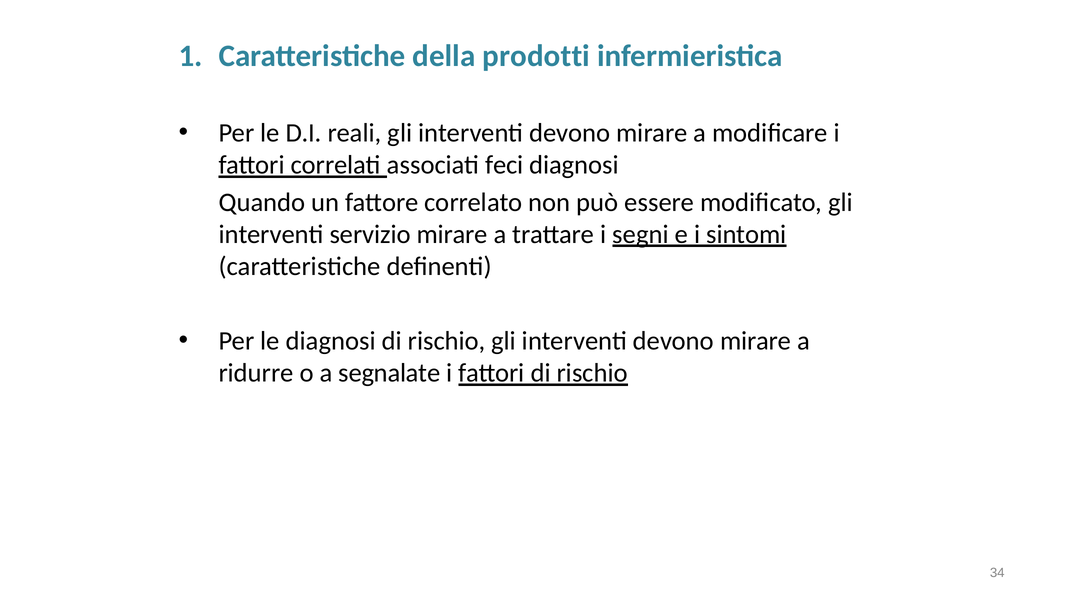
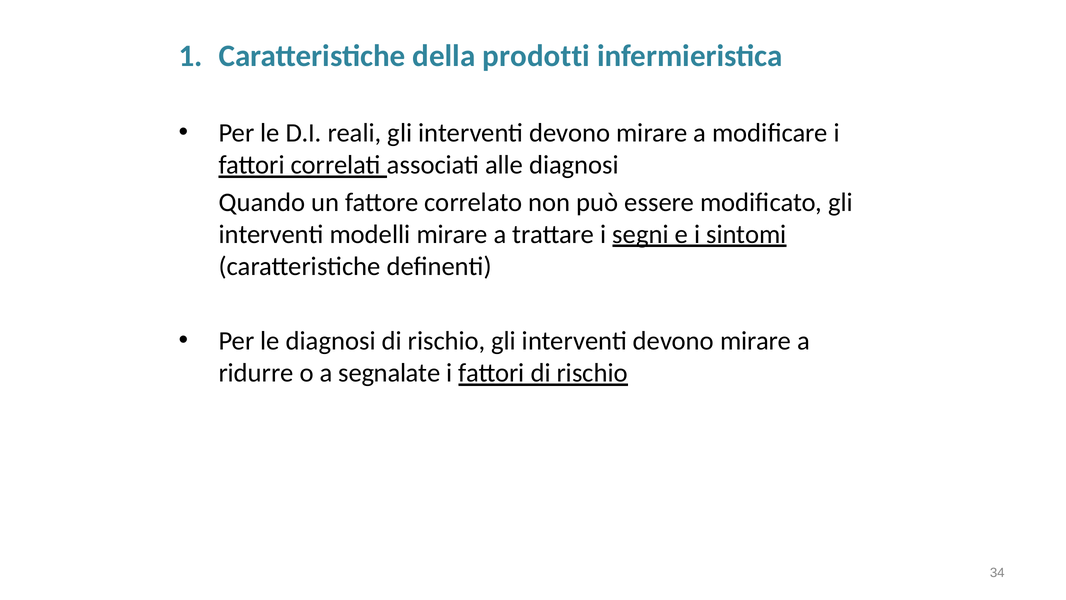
feci: feci -> alle
servizio: servizio -> modelli
